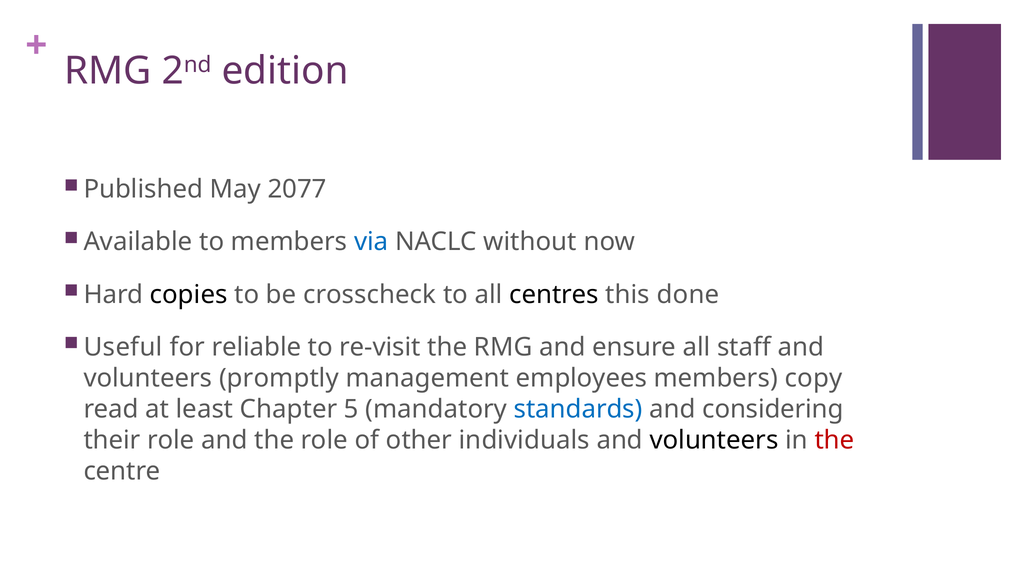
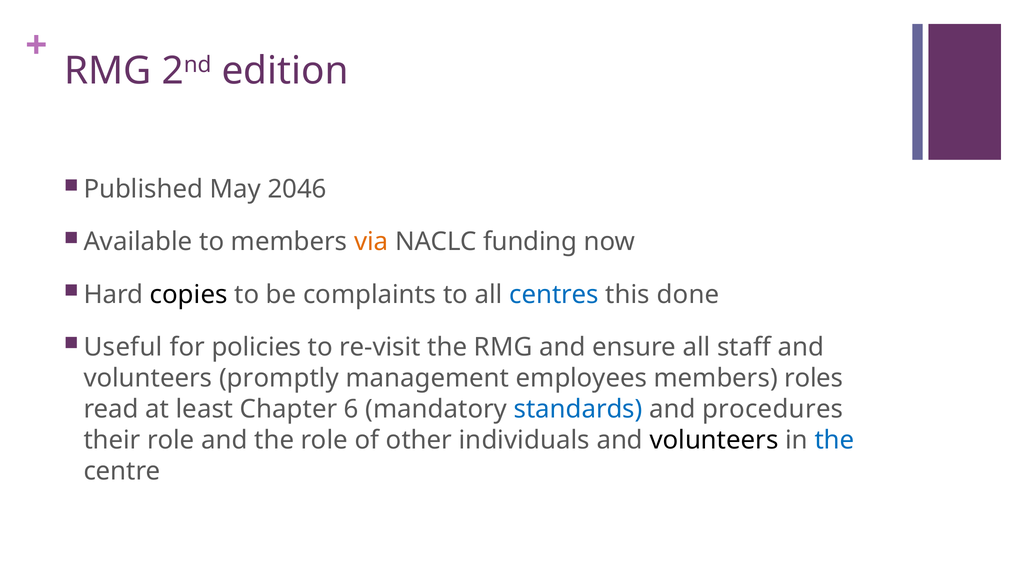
2077: 2077 -> 2046
via colour: blue -> orange
without: without -> funding
crosscheck: crosscheck -> complaints
centres colour: black -> blue
reliable: reliable -> policies
copy: copy -> roles
5: 5 -> 6
considering: considering -> procedures
the at (835, 440) colour: red -> blue
